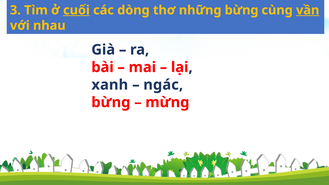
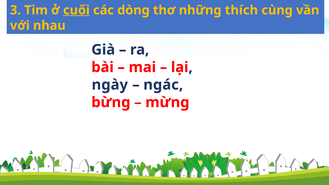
những bừng: bừng -> thích
vần underline: present -> none
xanh: xanh -> ngày
